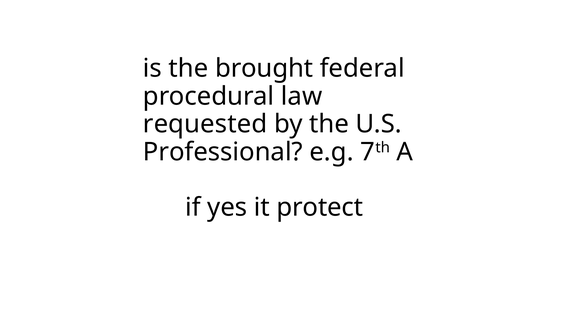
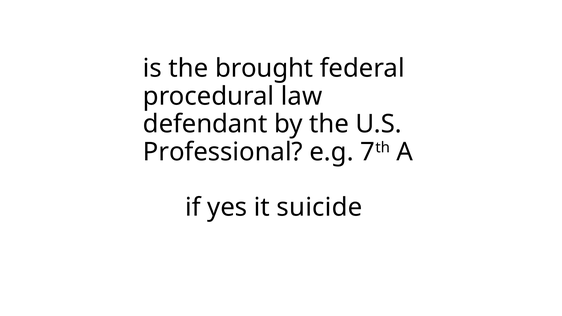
requested: requested -> defendant
protect: protect -> suicide
